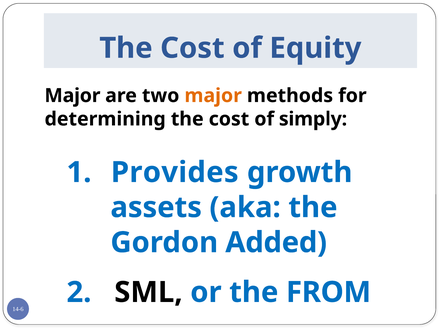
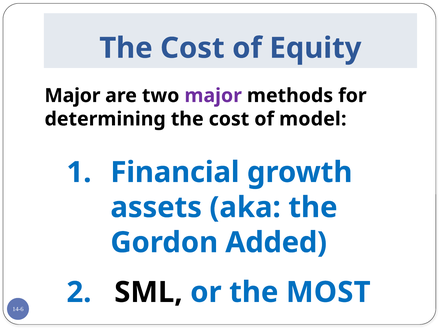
major at (213, 96) colour: orange -> purple
simply: simply -> model
Provides: Provides -> Financial
FROM: FROM -> MOST
